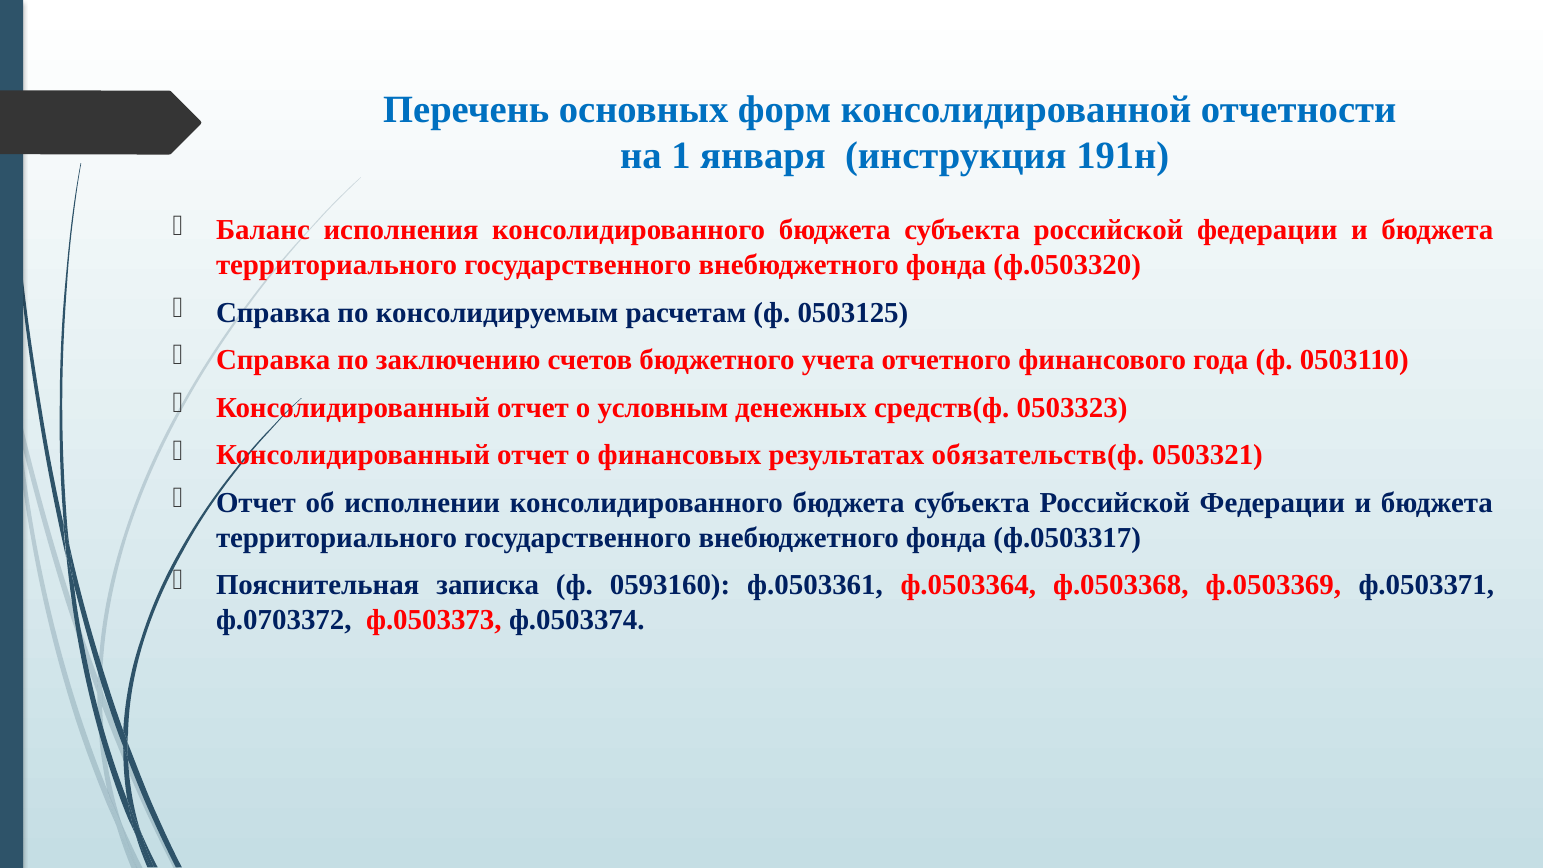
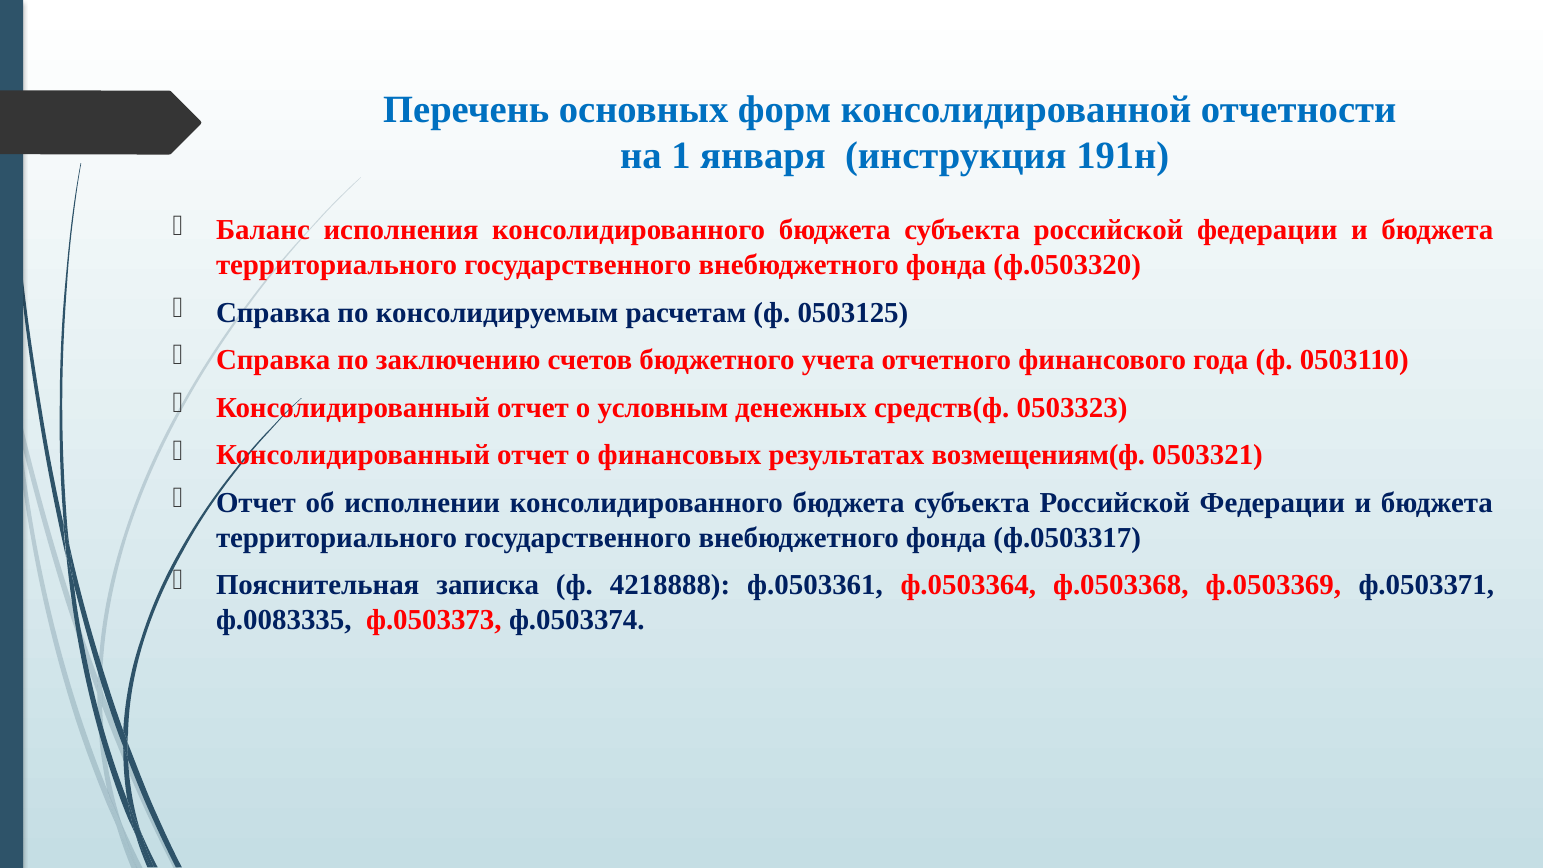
обязательств(ф: обязательств(ф -> возмещениям(ф
0593160: 0593160 -> 4218888
ф.0703372: ф.0703372 -> ф.0083335
